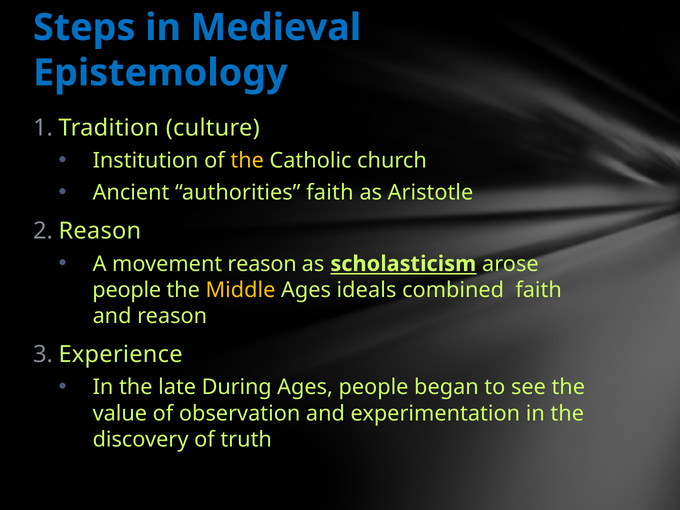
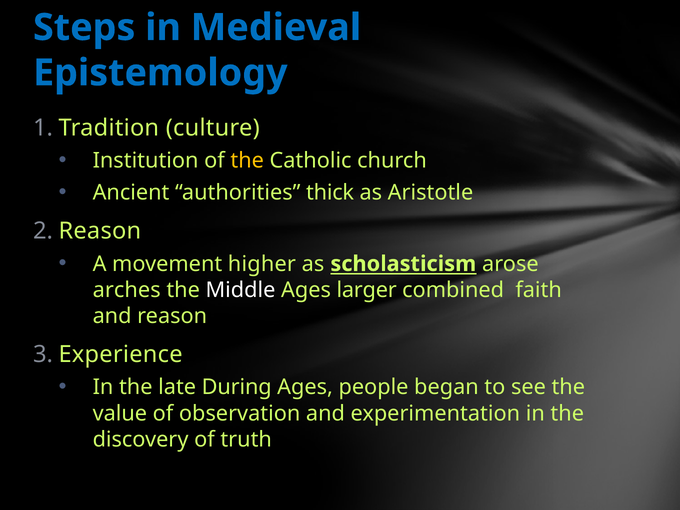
authorities faith: faith -> thick
movement reason: reason -> higher
people at (127, 290): people -> arches
Middle colour: yellow -> white
ideals: ideals -> larger
